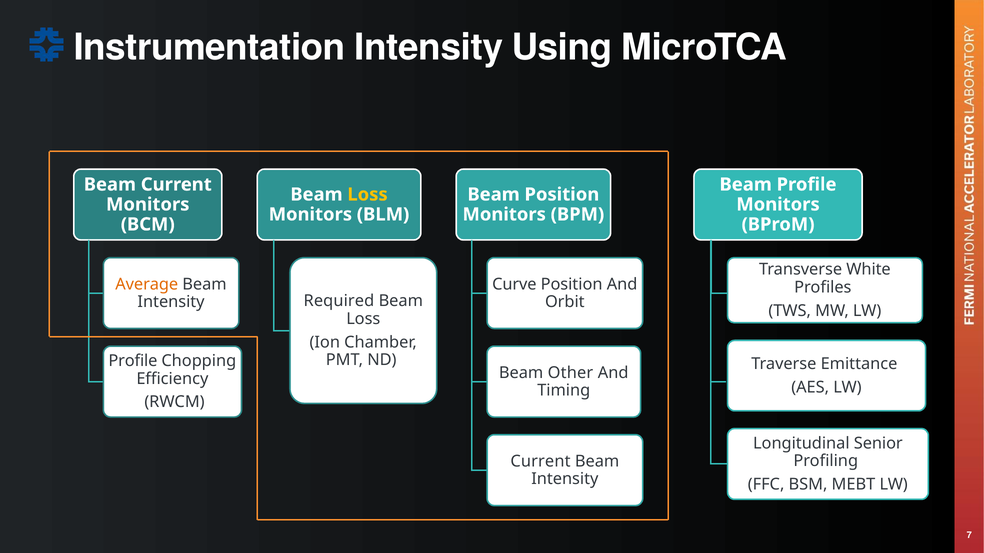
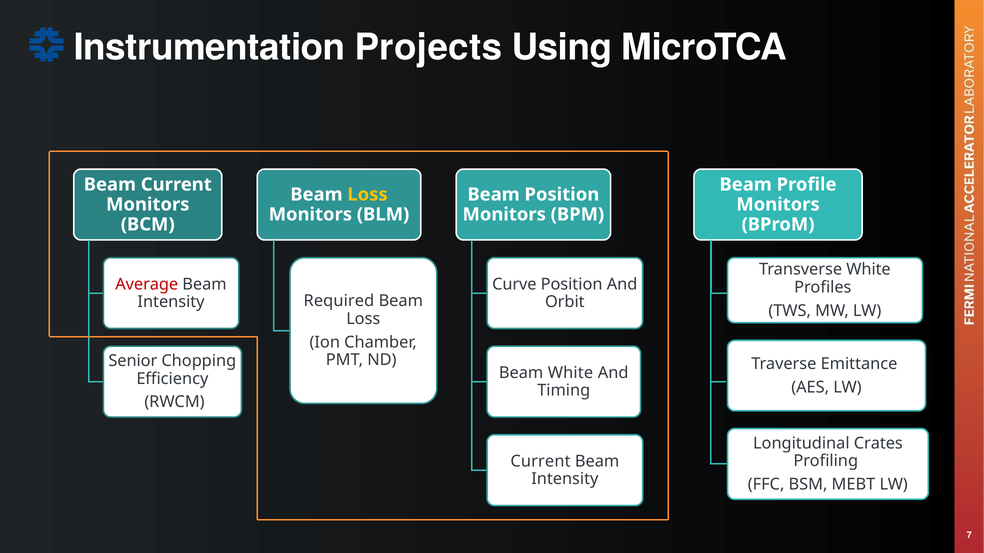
Instrumentation Intensity: Intensity -> Projects
Average colour: orange -> red
Profile at (133, 361): Profile -> Senior
Beam Other: Other -> White
Senior: Senior -> Crates
